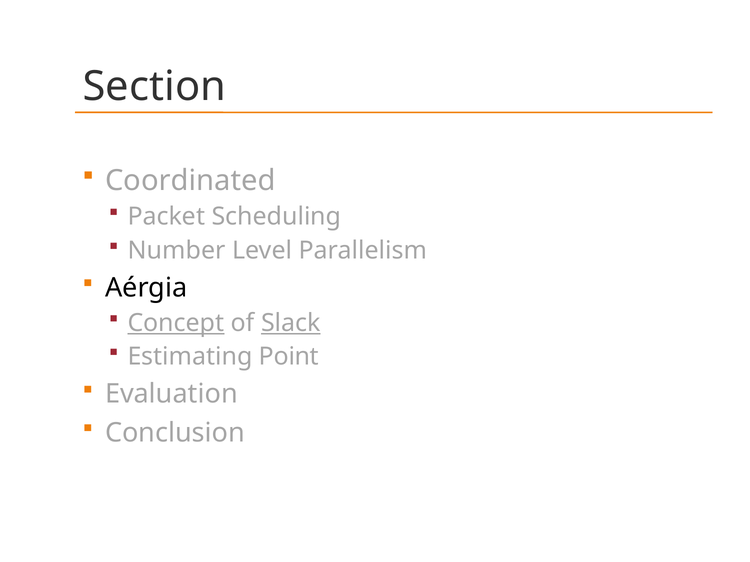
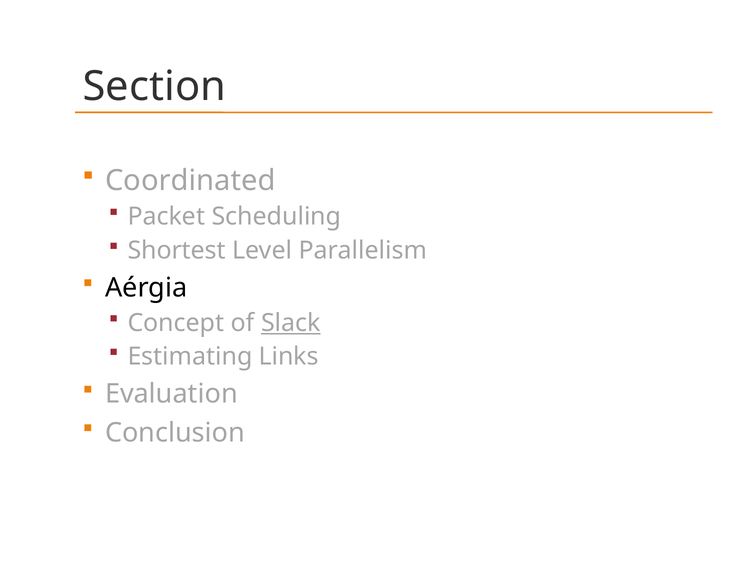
Number: Number -> Shortest
Concept underline: present -> none
Point: Point -> Links
